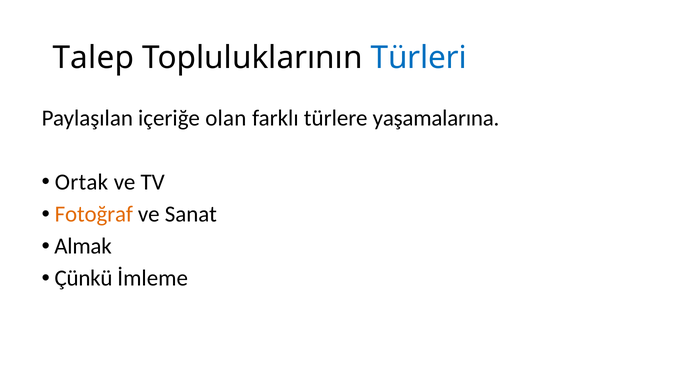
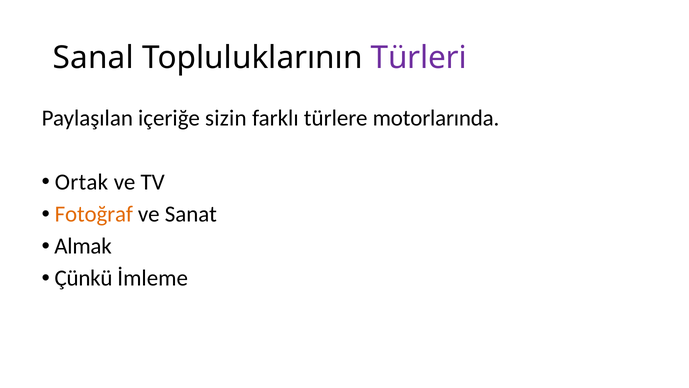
Talep: Talep -> Sanal
Türleri colour: blue -> purple
olan: olan -> sizin
yaşamalarına: yaşamalarına -> motorlarında
